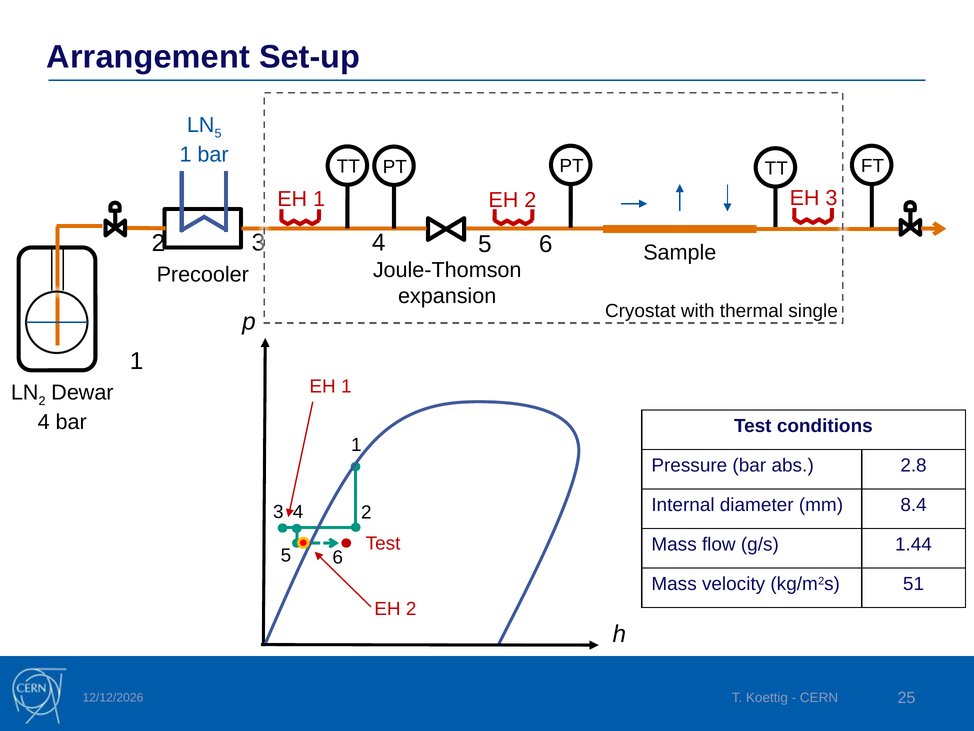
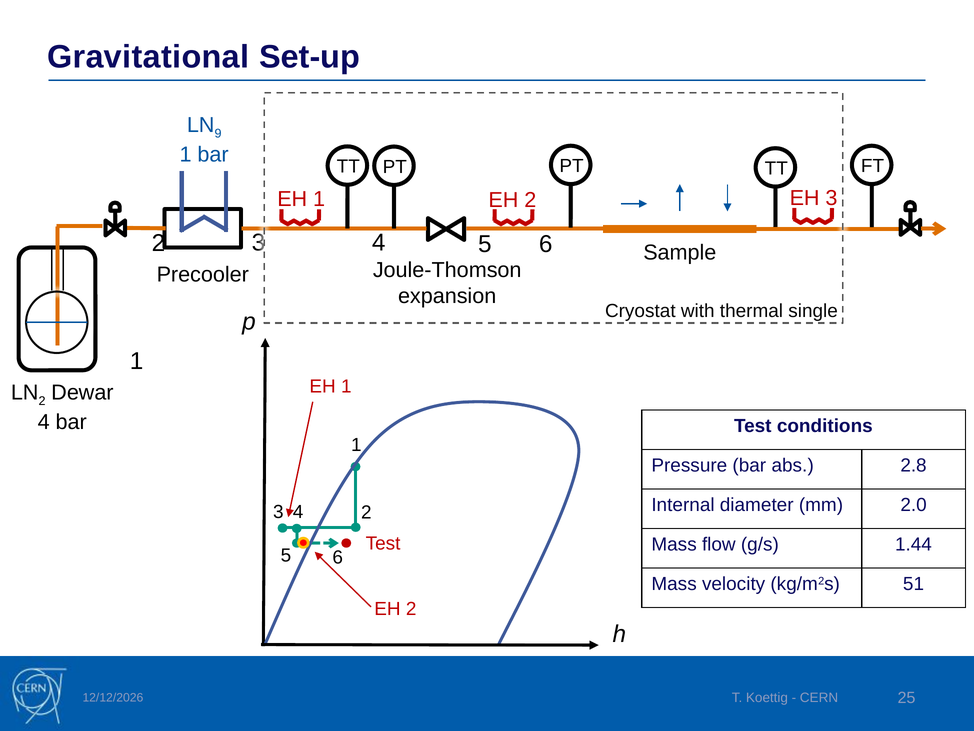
Arrangement: Arrangement -> Gravitational
5 at (218, 133): 5 -> 9
8.4: 8.4 -> 2.0
